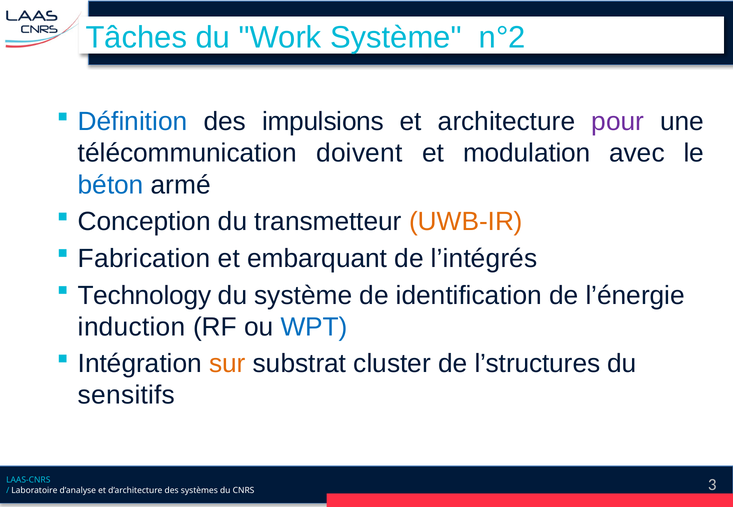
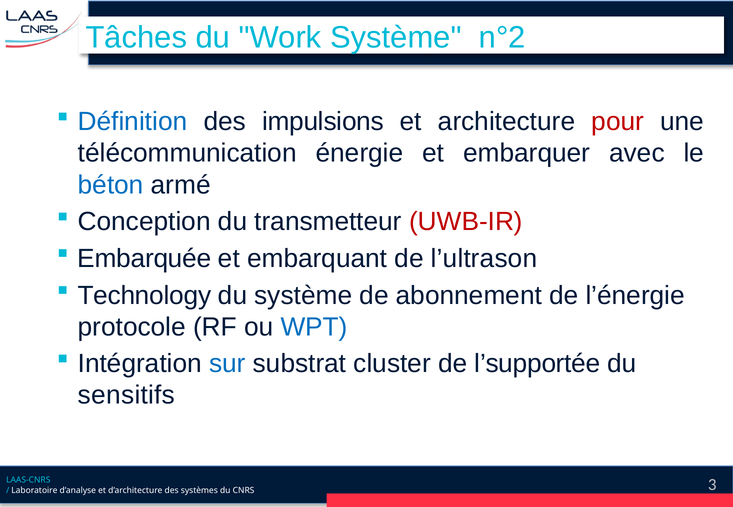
pour colour: purple -> red
doivent: doivent -> énergie
modulation: modulation -> embarquer
UWB-IR colour: orange -> red
Fabrication: Fabrication -> Embarquée
l’intégrés: l’intégrés -> l’ultrason
identification: identification -> abonnement
induction: induction -> protocole
sur colour: orange -> blue
l’structures: l’structures -> l’supportée
